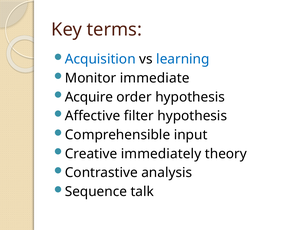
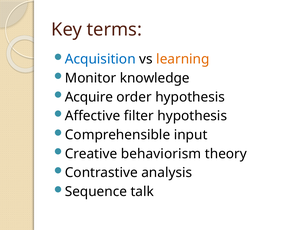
learning colour: blue -> orange
immediate: immediate -> knowledge
immediately: immediately -> behaviorism
